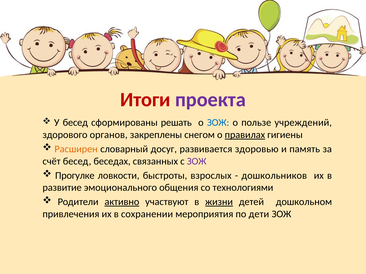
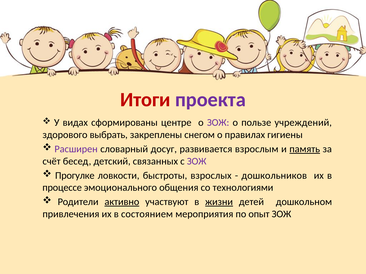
У бесед: бесед -> видах
решать: решать -> центре
ЗОЖ at (218, 123) colour: blue -> purple
органов: органов -> выбрать
правилах underline: present -> none
Расширен colour: orange -> purple
здоровью: здоровью -> взрослым
память underline: none -> present
беседах: беседах -> детский
развитие: развитие -> процессе
сохранении: сохранении -> состоянием
дети: дети -> опыт
